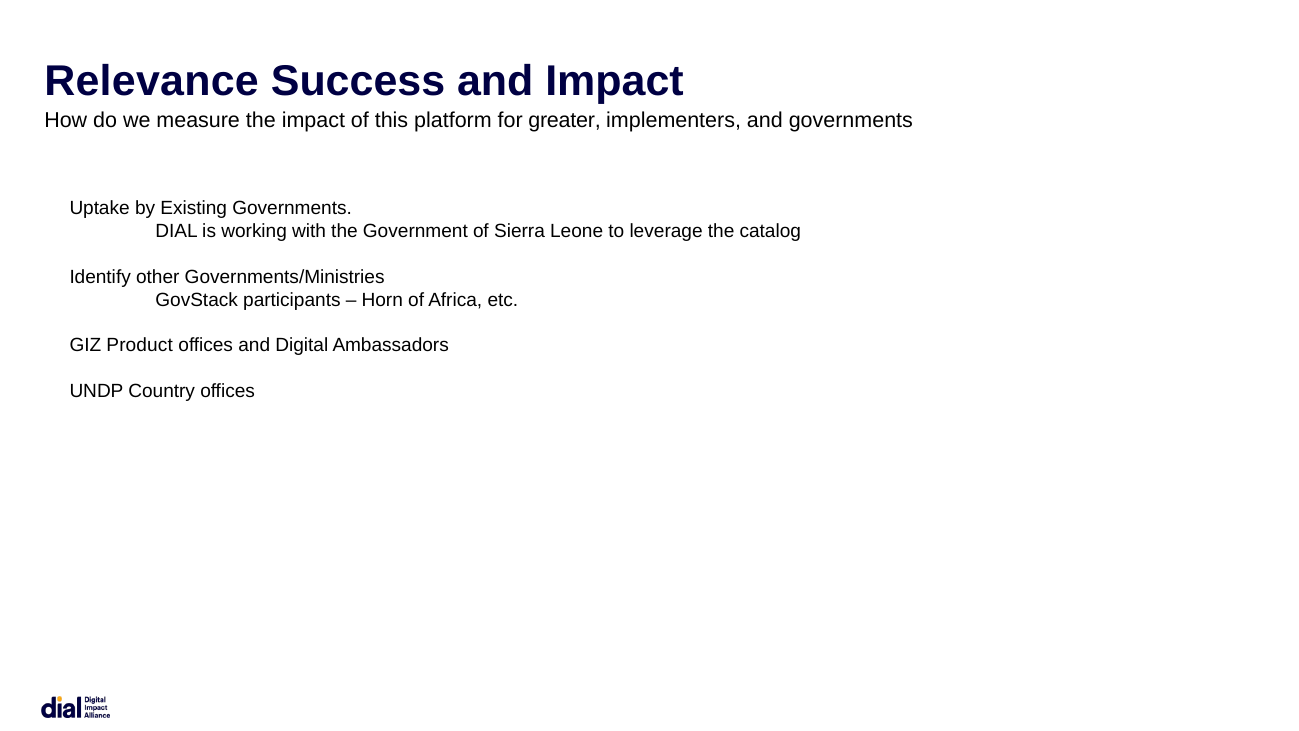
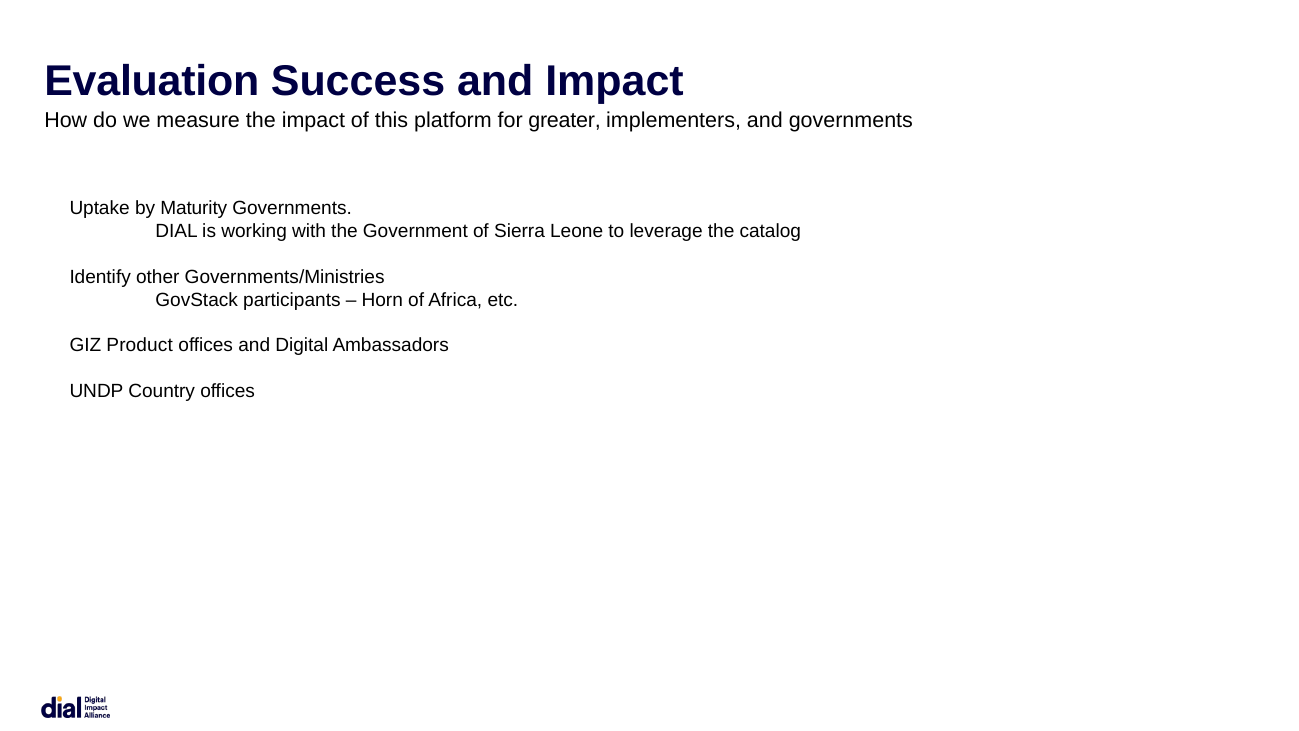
Relevance: Relevance -> Evaluation
Existing: Existing -> Maturity
